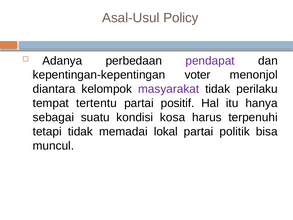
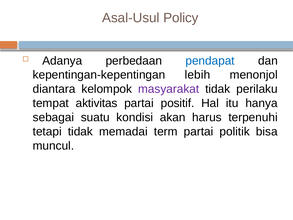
pendapat colour: purple -> blue
voter: voter -> lebih
tertentu: tertentu -> aktivitas
kosa: kosa -> akan
lokal: lokal -> term
